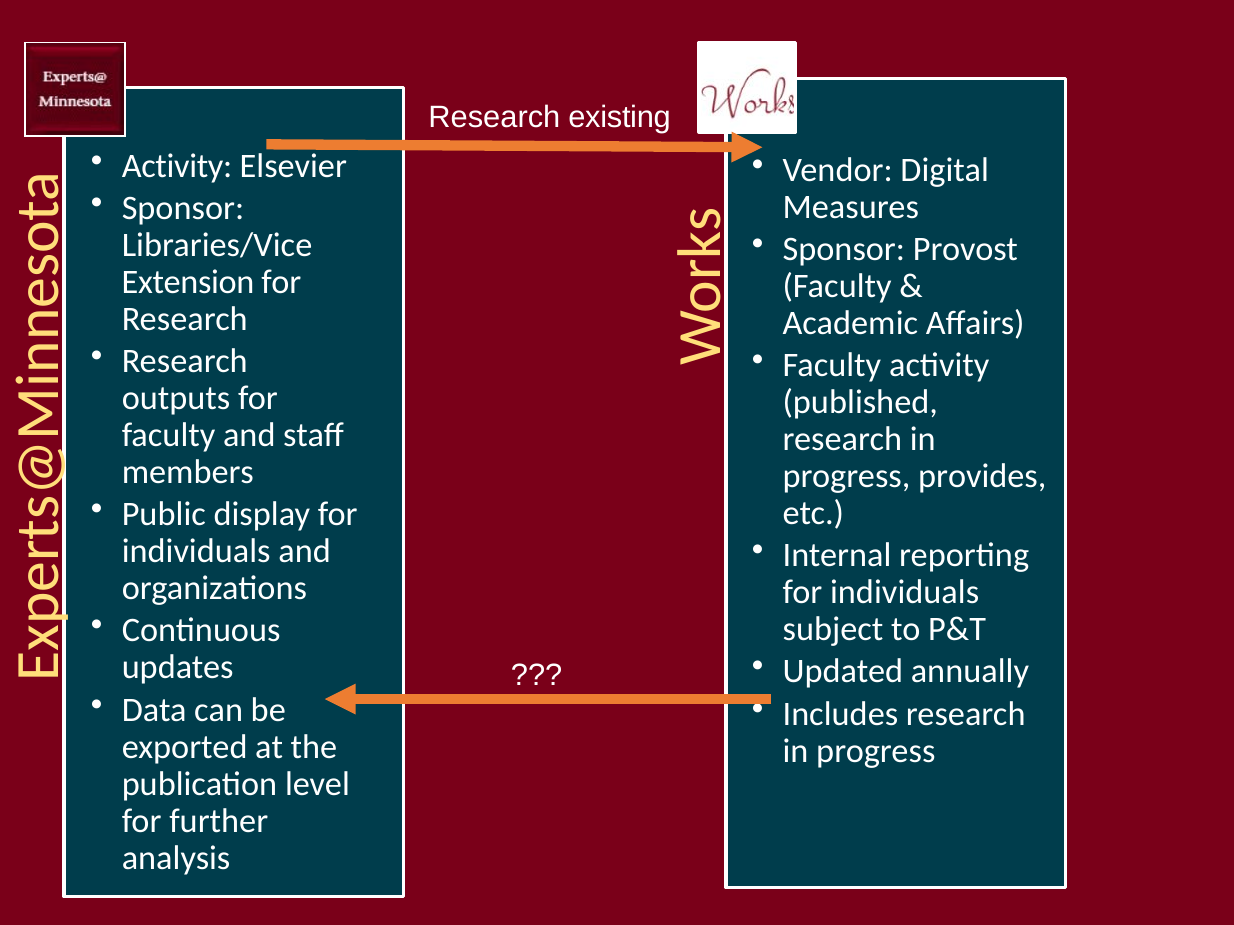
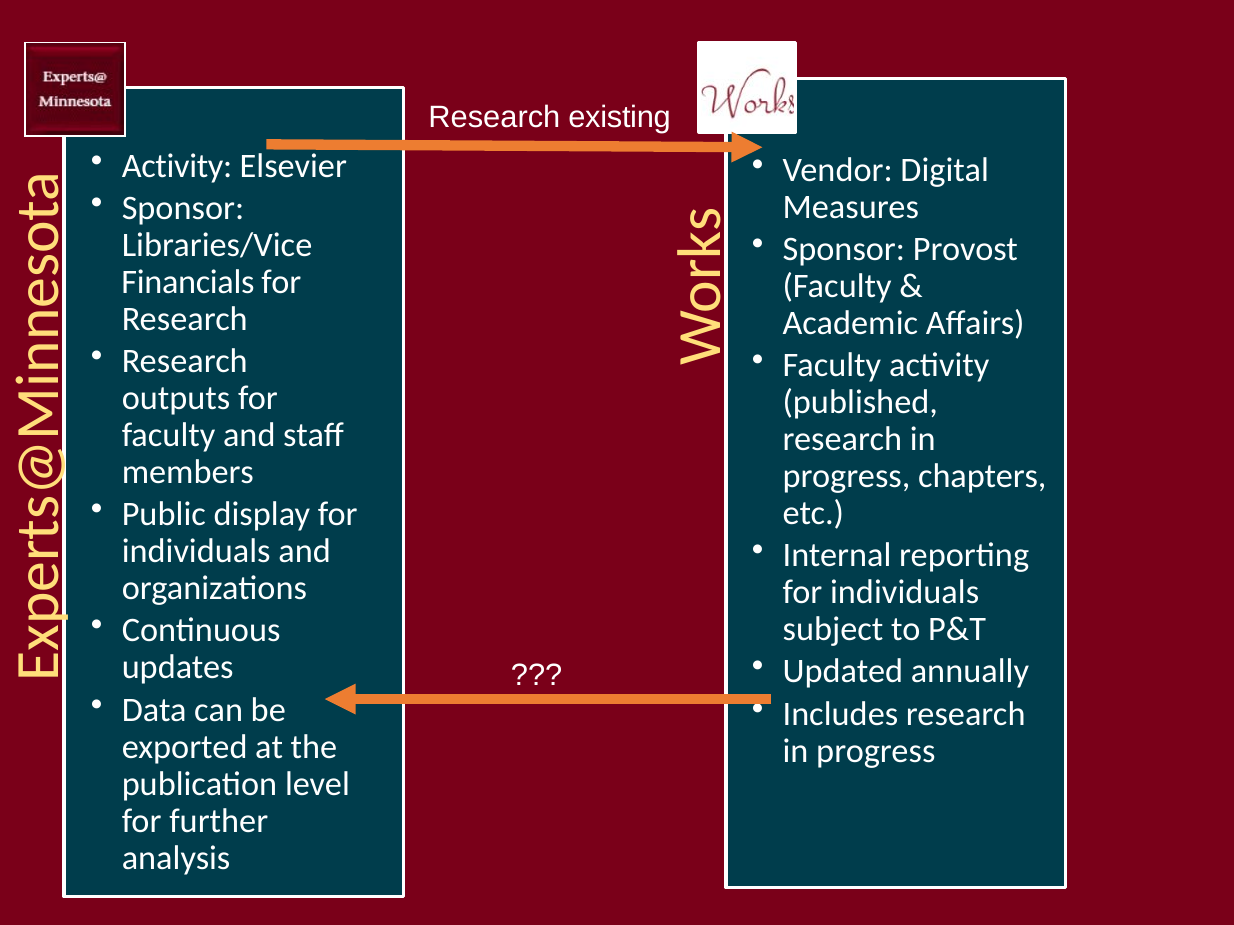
Extension: Extension -> Financials
provides: provides -> chapters
